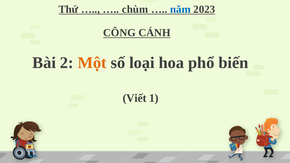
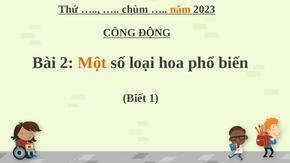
năm colour: blue -> orange
CÁNH: CÁNH -> ĐỘNG
Viết: Viết -> Biết
